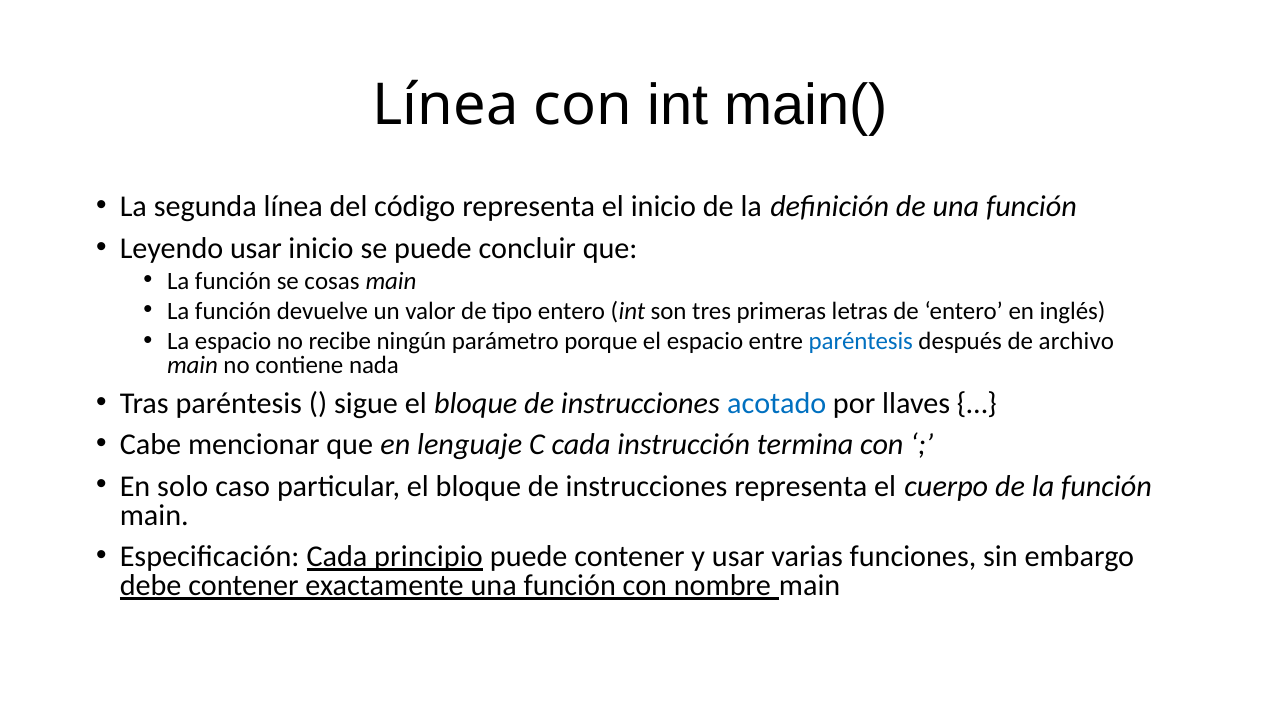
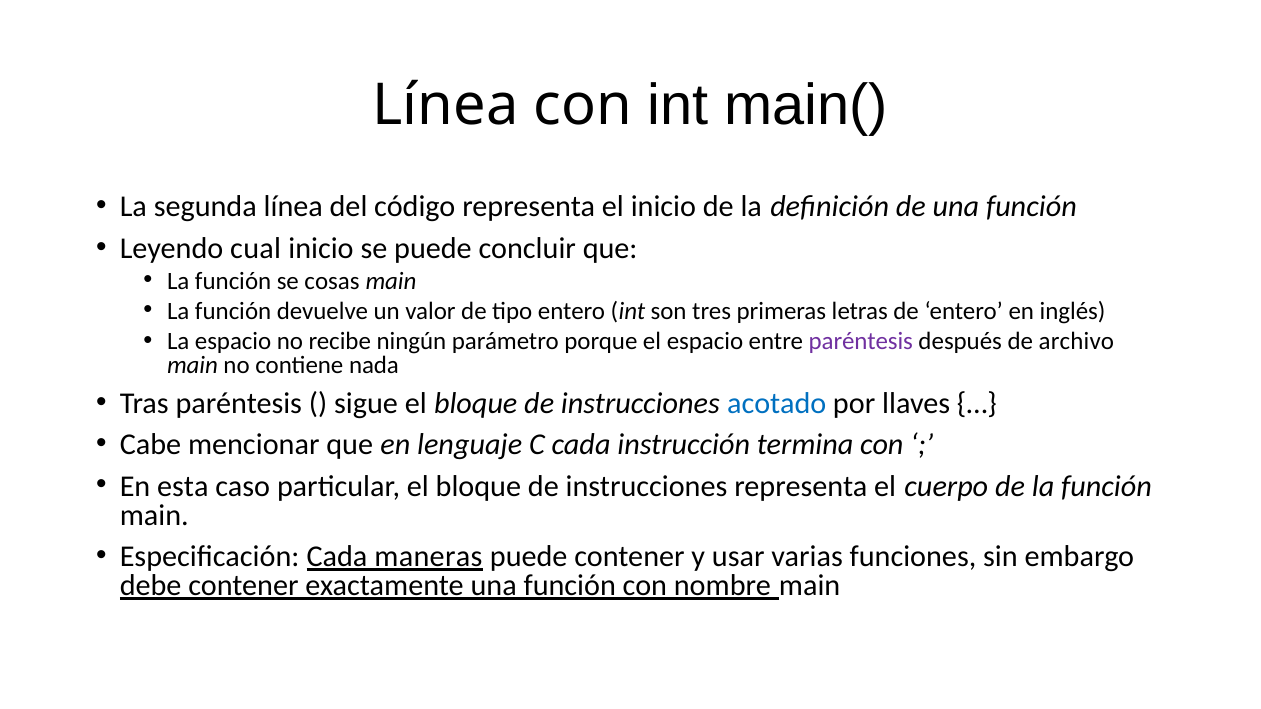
Leyendo usar: usar -> cual
paréntesis at (861, 341) colour: blue -> purple
solo: solo -> esta
principio: principio -> maneras
